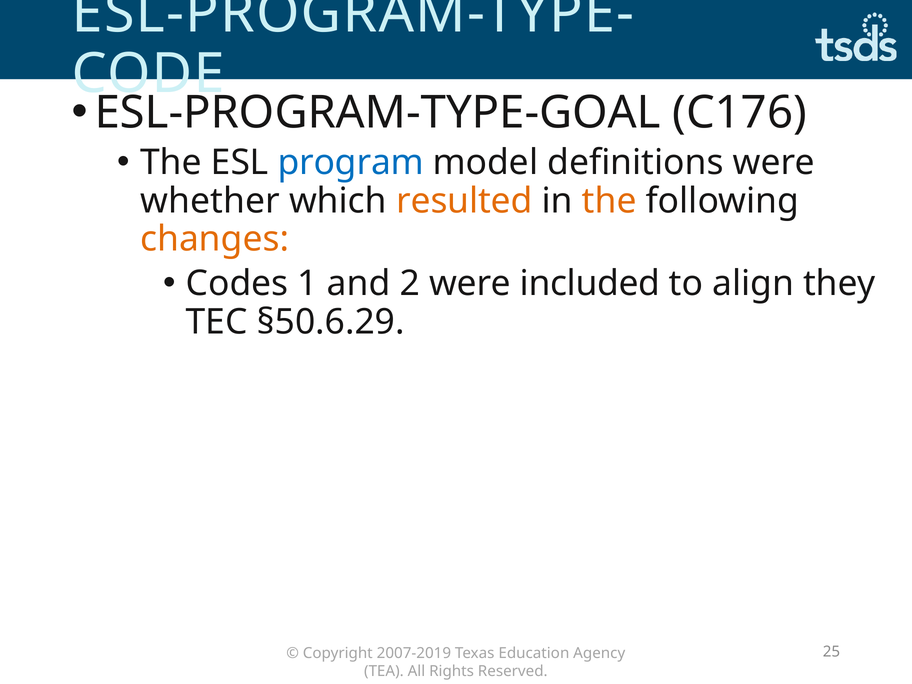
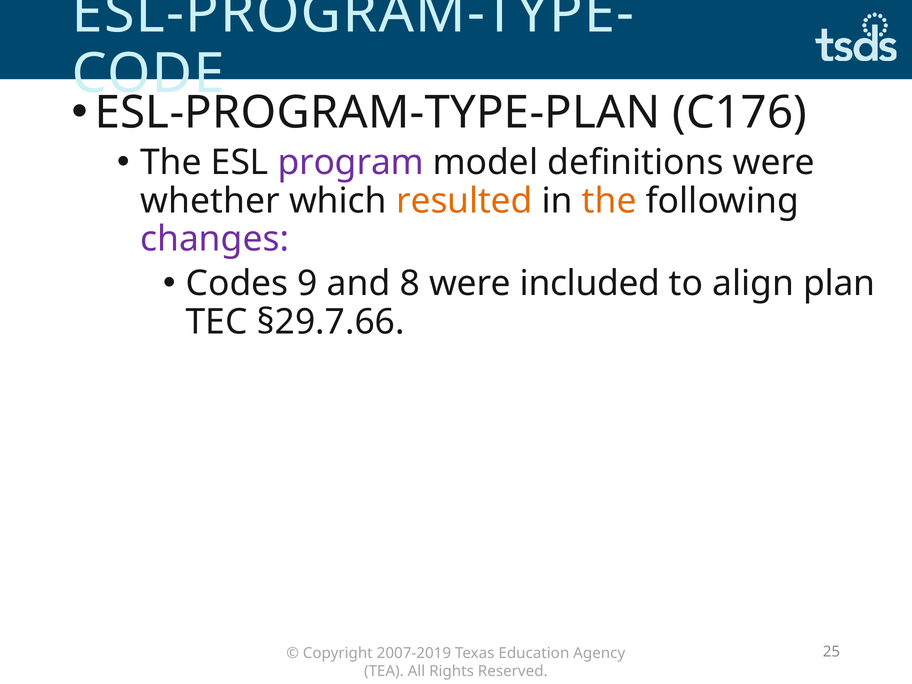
ESL-PROGRAM-TYPE-GOAL: ESL-PROGRAM-TYPE-GOAL -> ESL-PROGRAM-TYPE-PLAN
program colour: blue -> purple
changes colour: orange -> purple
1: 1 -> 9
2: 2 -> 8
they: they -> plan
§50.6.29: §50.6.29 -> §29.7.66
